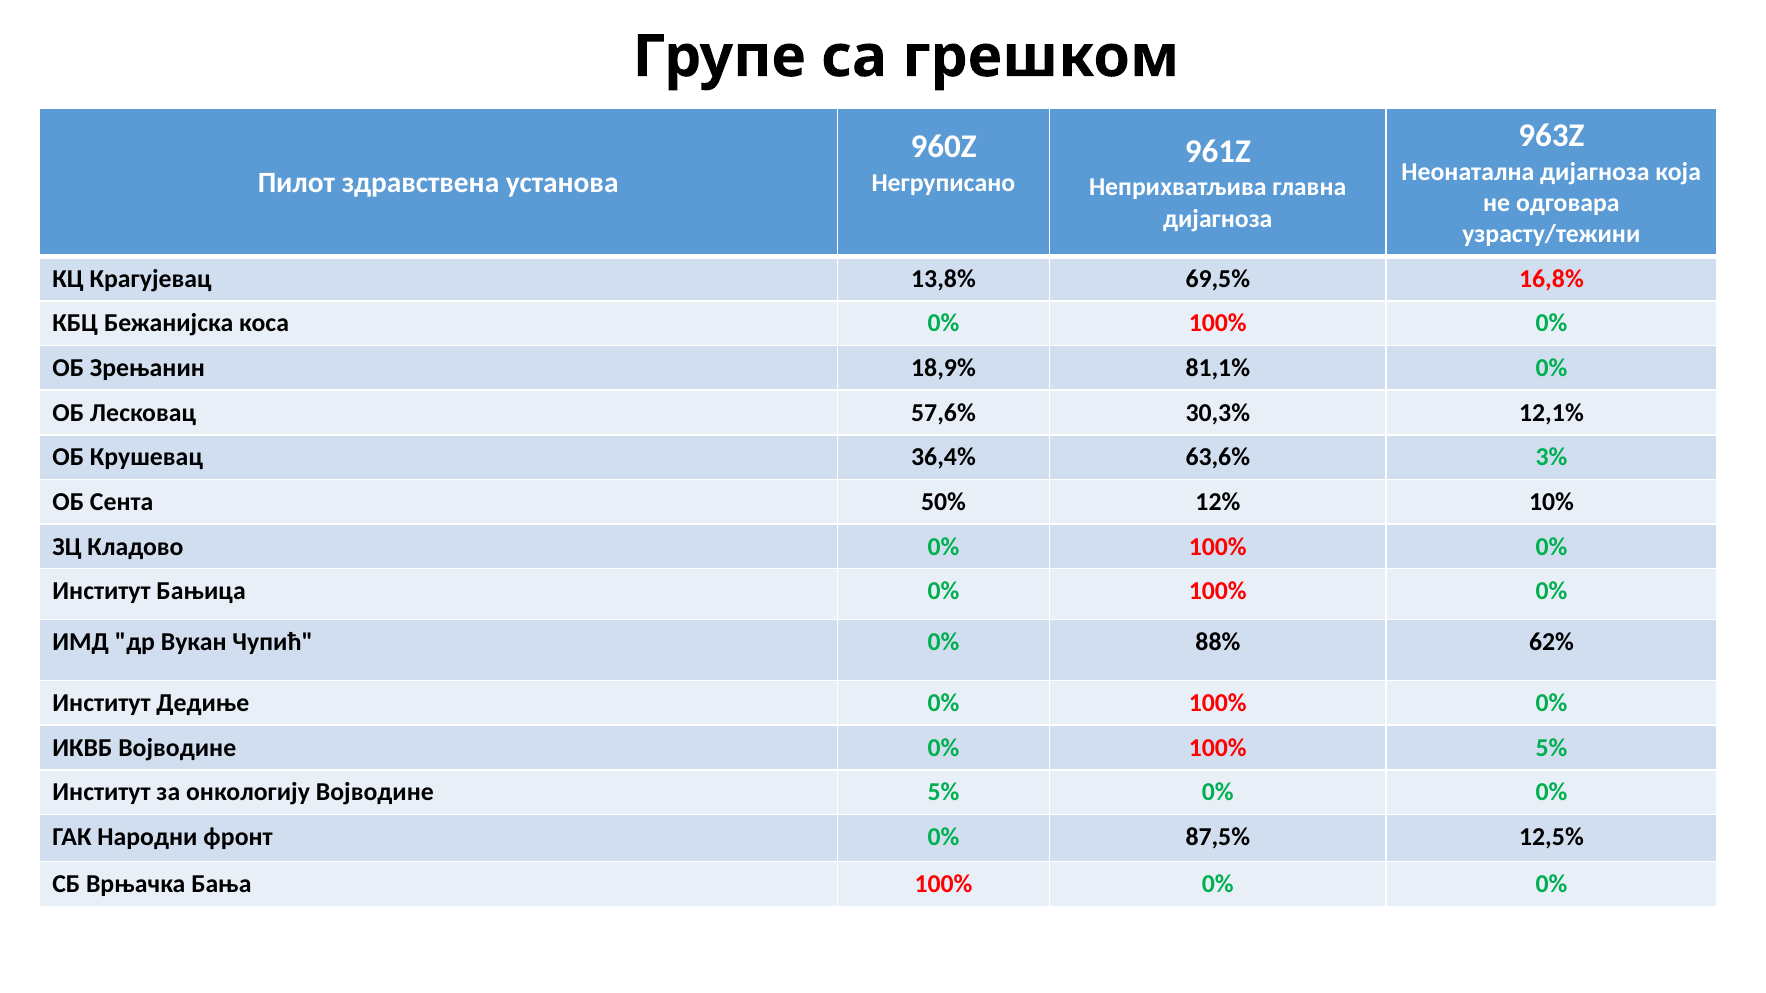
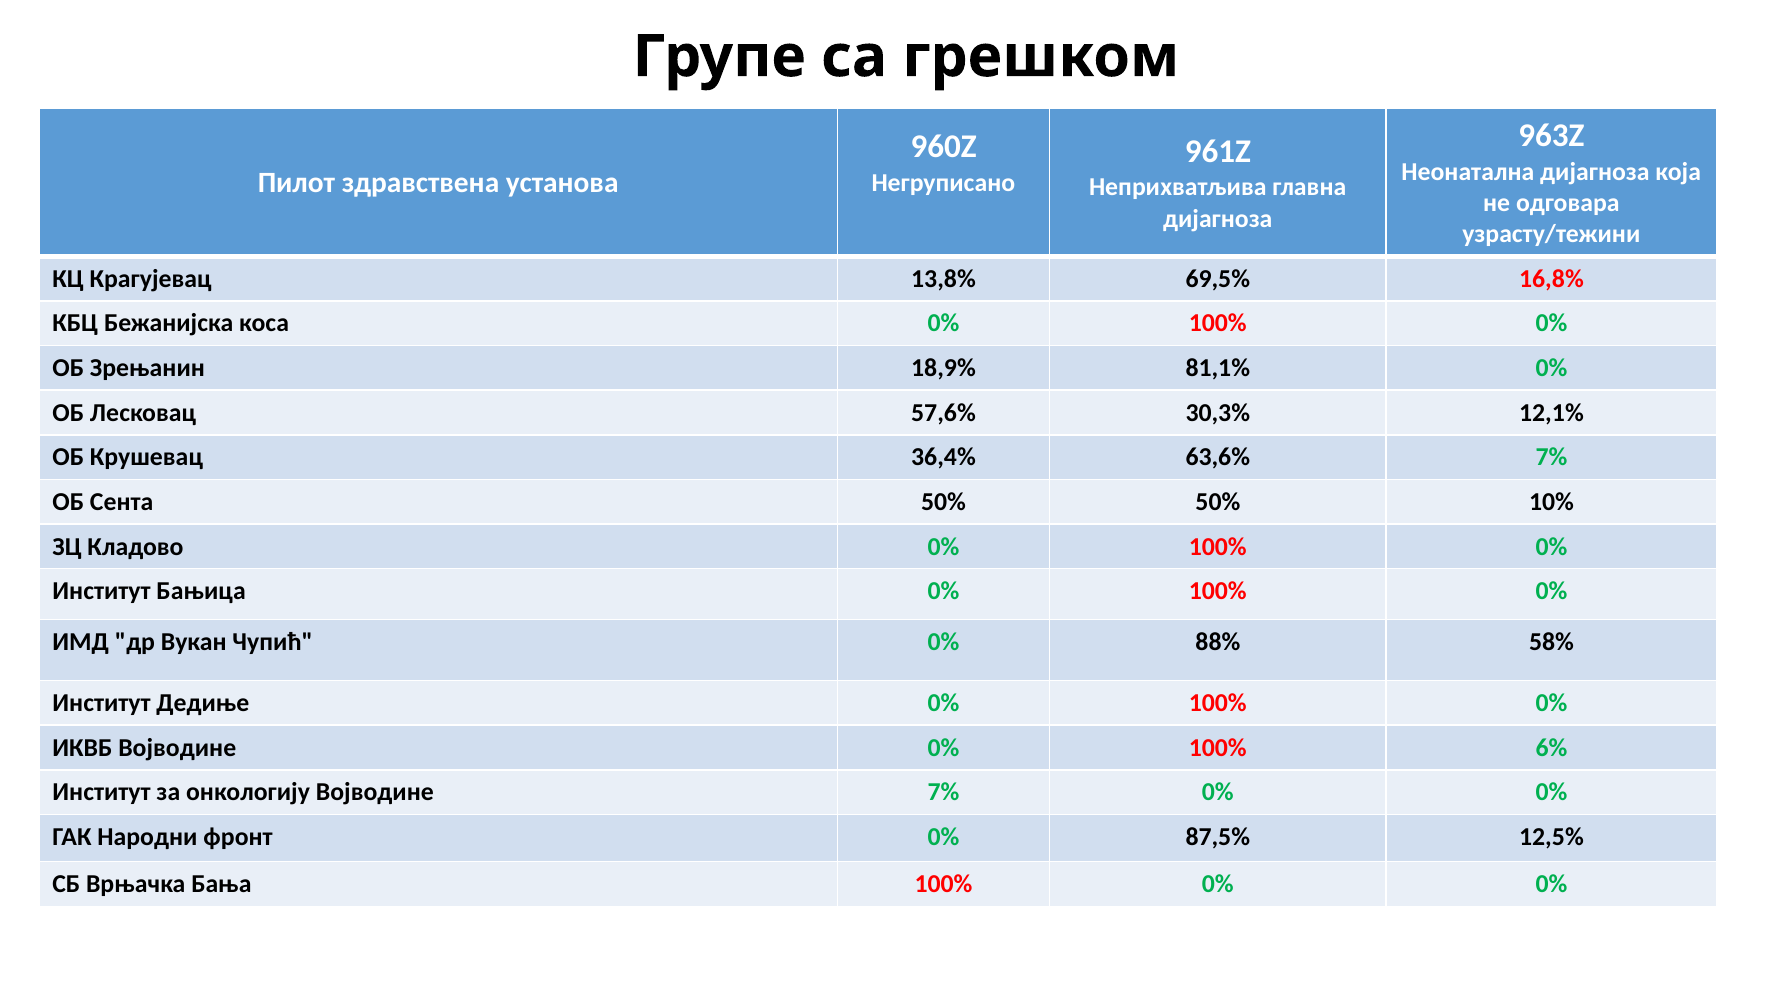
63,6% 3%: 3% -> 7%
50% 12%: 12% -> 50%
62%: 62% -> 58%
100% 5%: 5% -> 6%
Војводине 5%: 5% -> 7%
